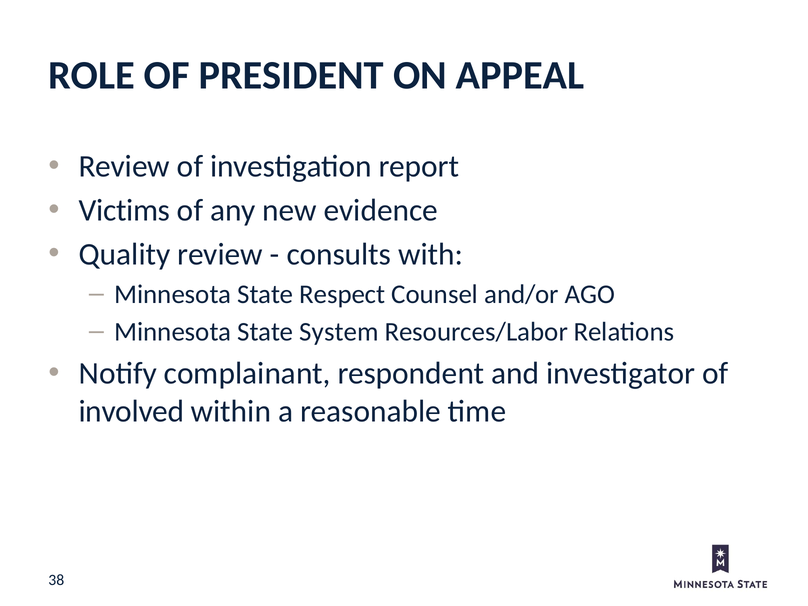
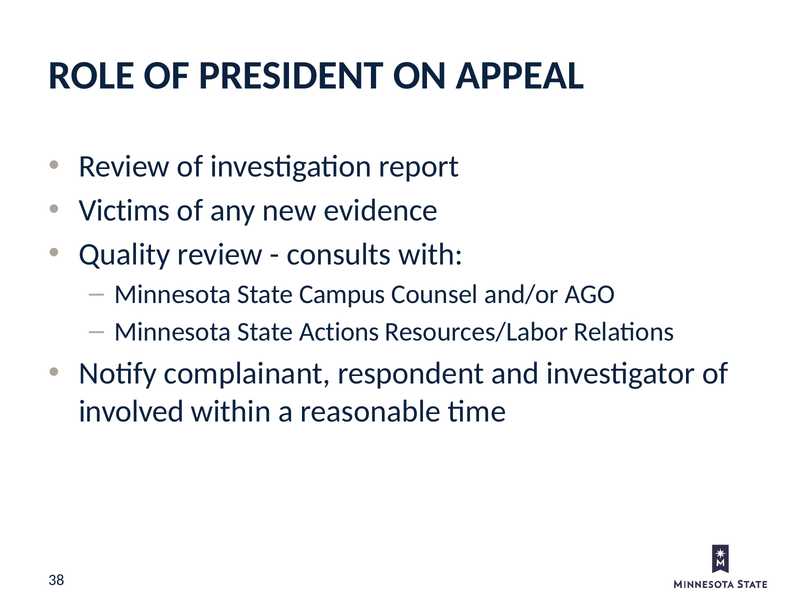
Respect: Respect -> Campus
System: System -> Actions
